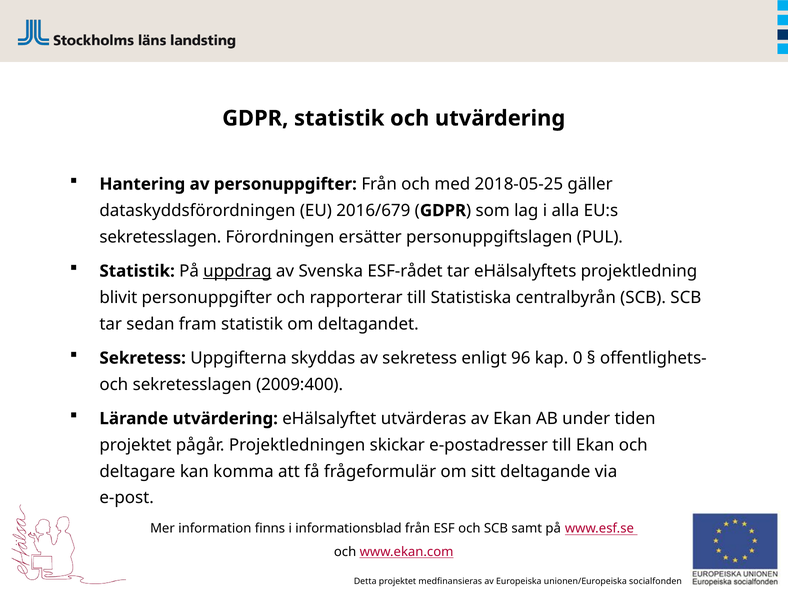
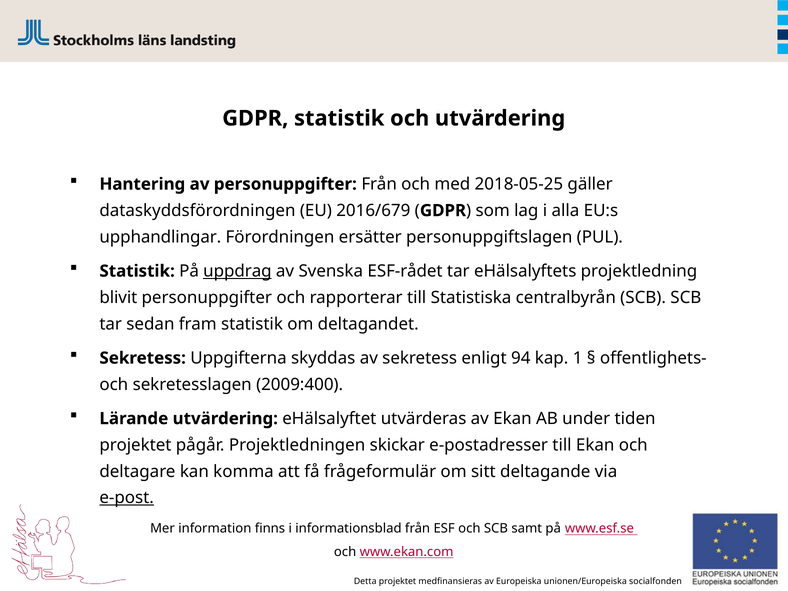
sekretesslagen at (160, 237): sekretesslagen -> upphandlingar
96: 96 -> 94
0: 0 -> 1
e-post underline: none -> present
